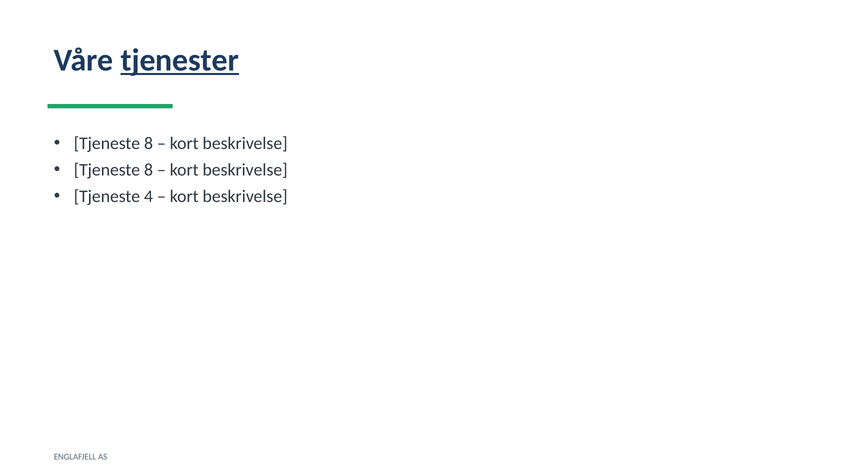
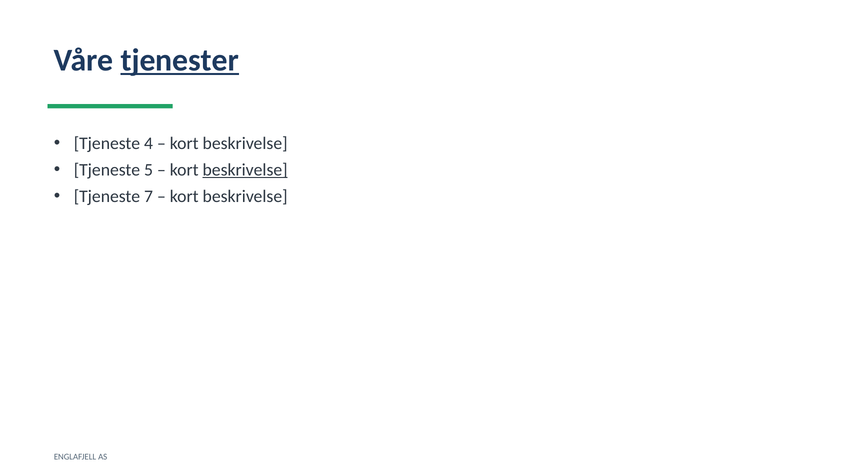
8 at (148, 143): 8 -> 4
8 at (148, 170): 8 -> 5
beskrivelse at (245, 170) underline: none -> present
4: 4 -> 7
